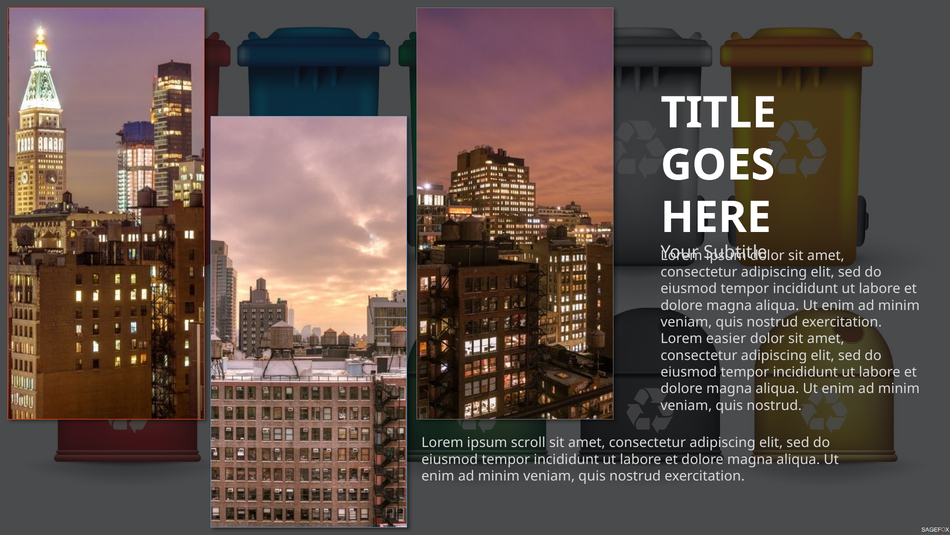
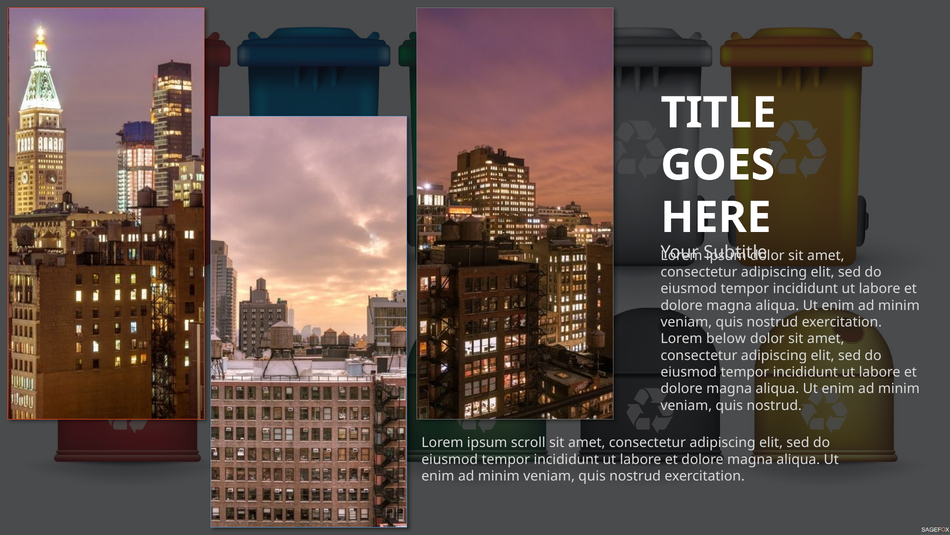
easier: easier -> below
